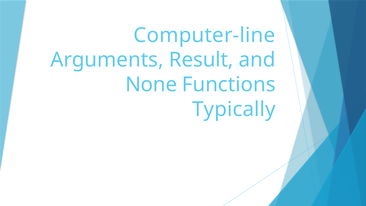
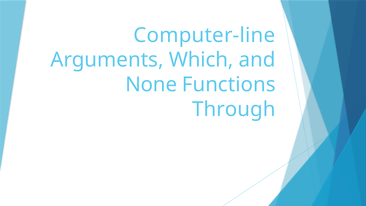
Result: Result -> Which
Typically: Typically -> Through
